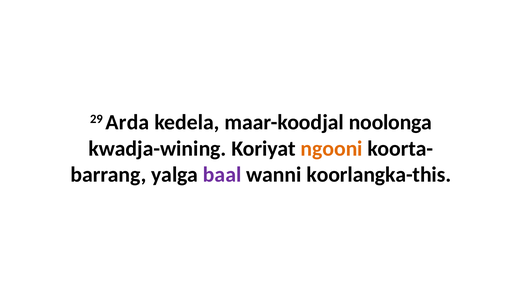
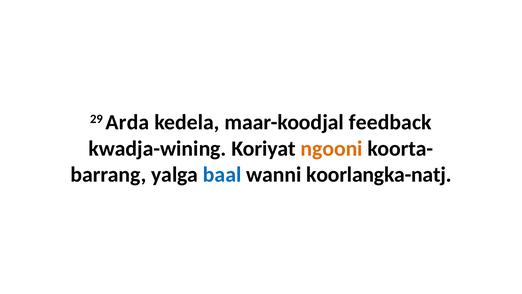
noolonga: noolonga -> feedback
baal colour: purple -> blue
koorlangka-this: koorlangka-this -> koorlangka-natj
